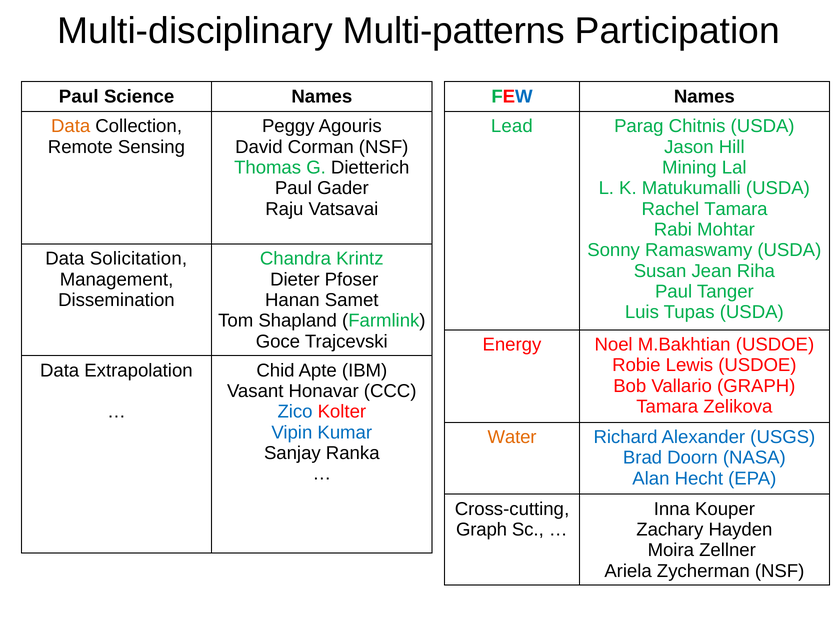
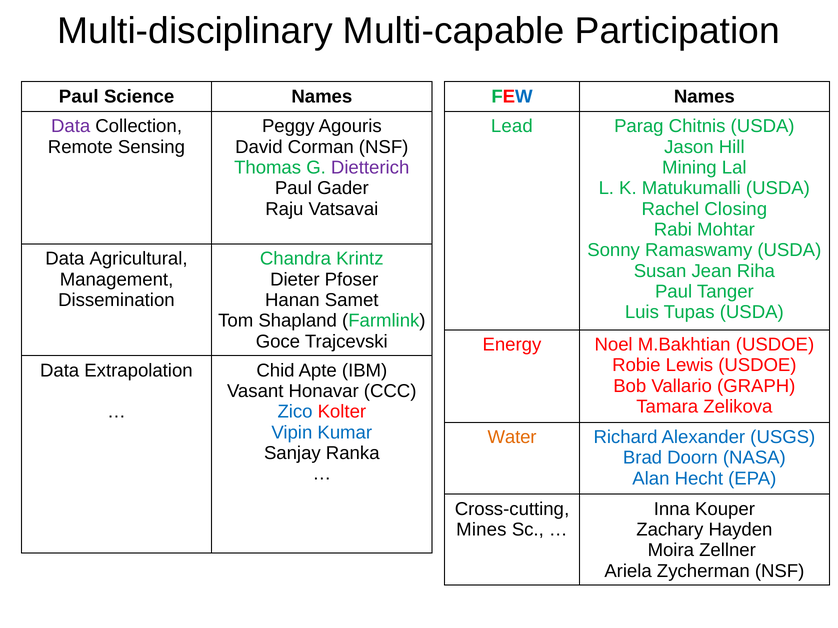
Multi-patterns: Multi-patterns -> Multi-capable
Data at (71, 126) colour: orange -> purple
Dietterich colour: black -> purple
Rachel Tamara: Tamara -> Closing
Solicitation: Solicitation -> Agricultural
Graph at (482, 530): Graph -> Mines
